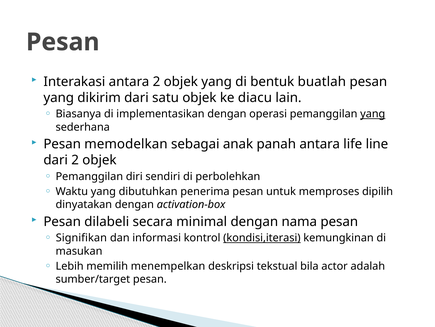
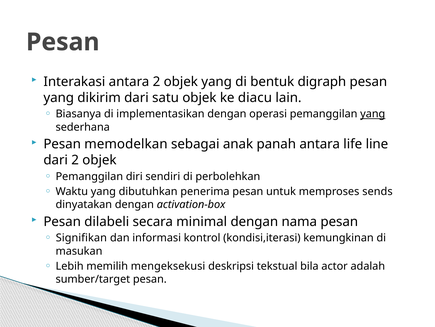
buatlah: buatlah -> digraph
dipilih: dipilih -> sends
kondisi,iterasi underline: present -> none
menempelkan: menempelkan -> mengeksekusi
